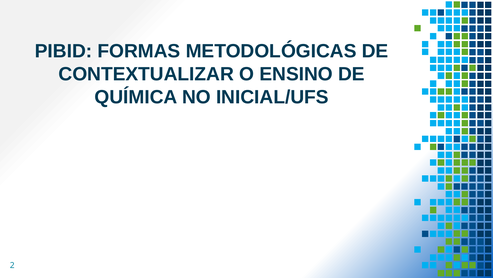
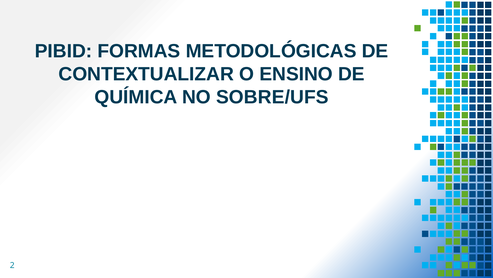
INICIAL/UFS: INICIAL/UFS -> SOBRE/UFS
